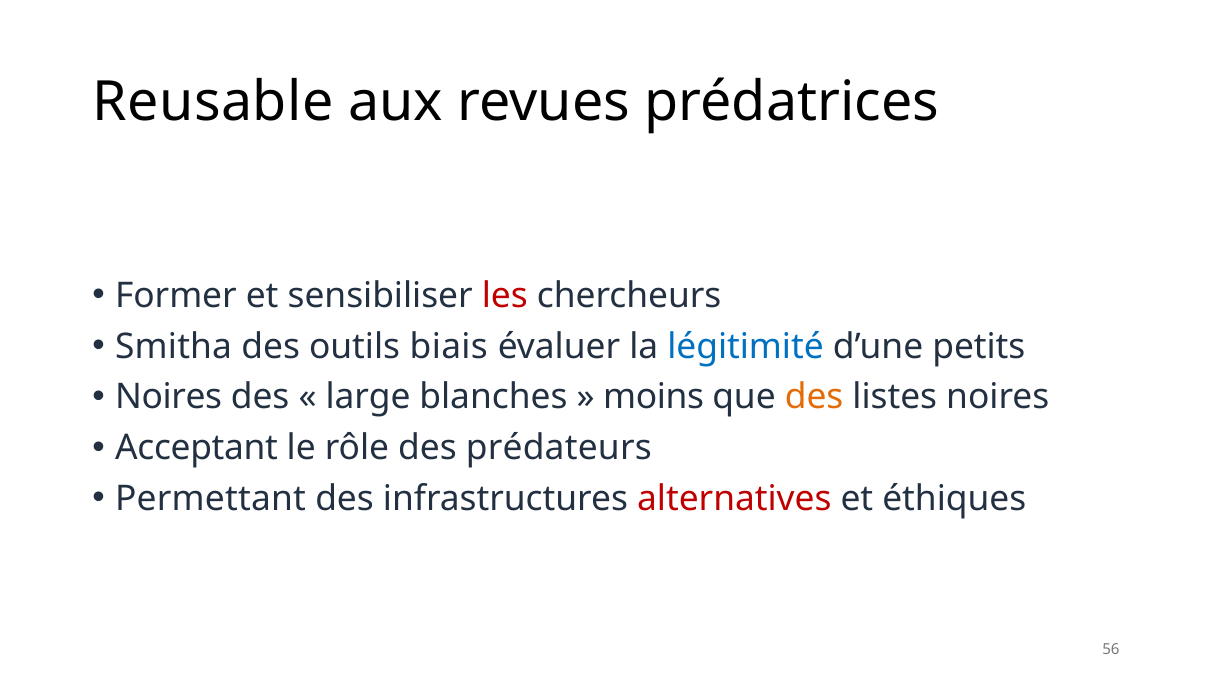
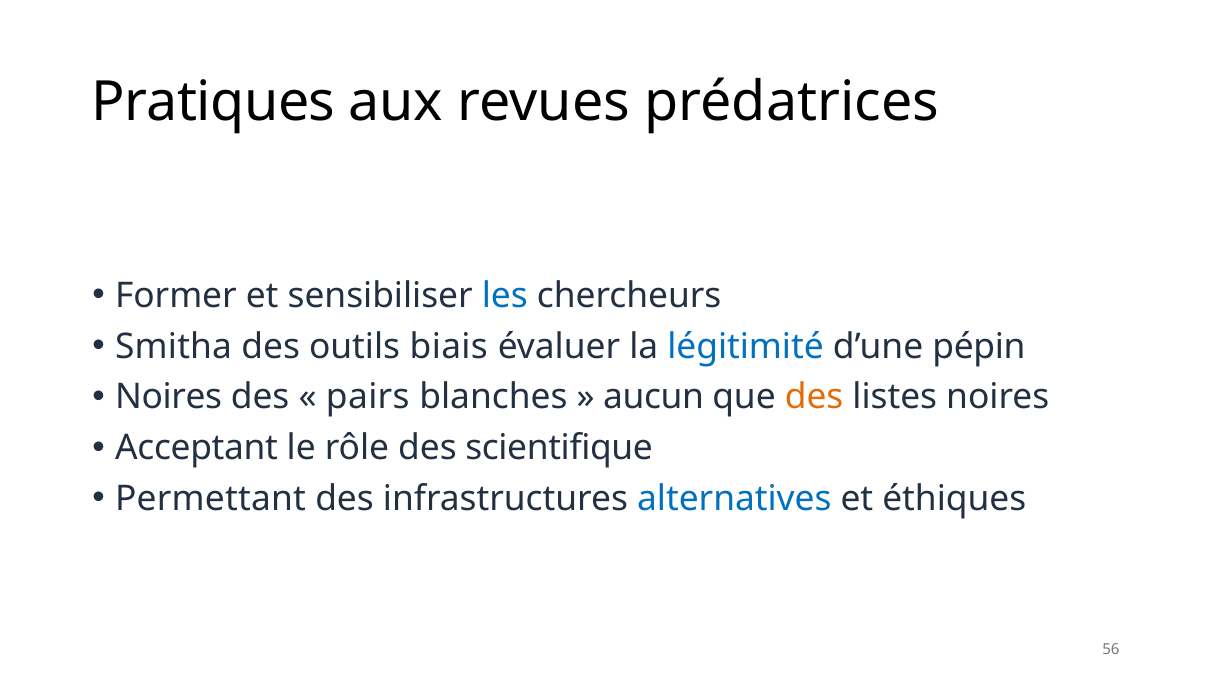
Reusable: Reusable -> Pratiques
les colour: red -> blue
petits: petits -> pépin
large: large -> pairs
moins: moins -> aucun
prédateurs: prédateurs -> scientifique
alternatives colour: red -> blue
